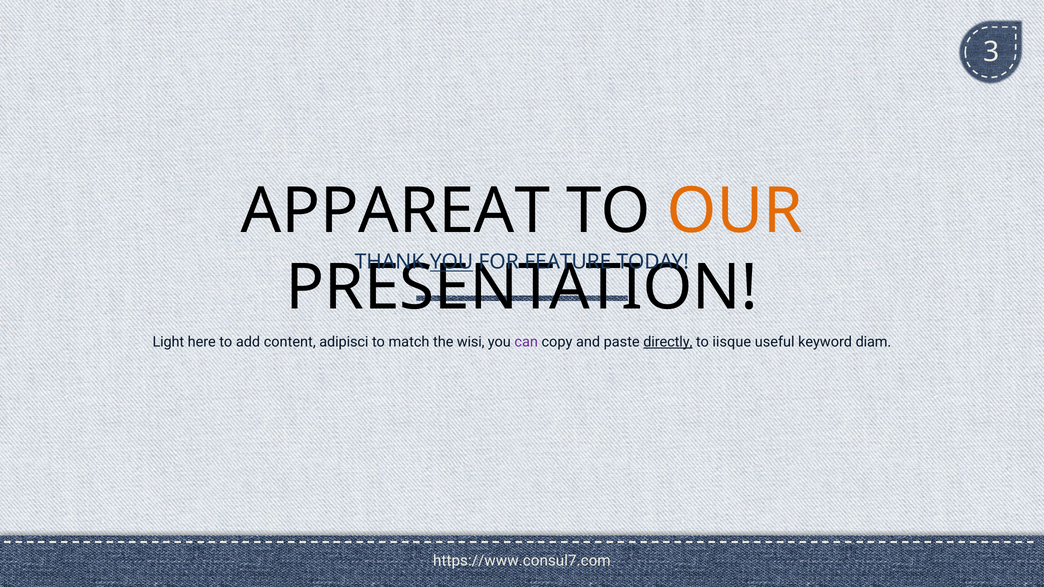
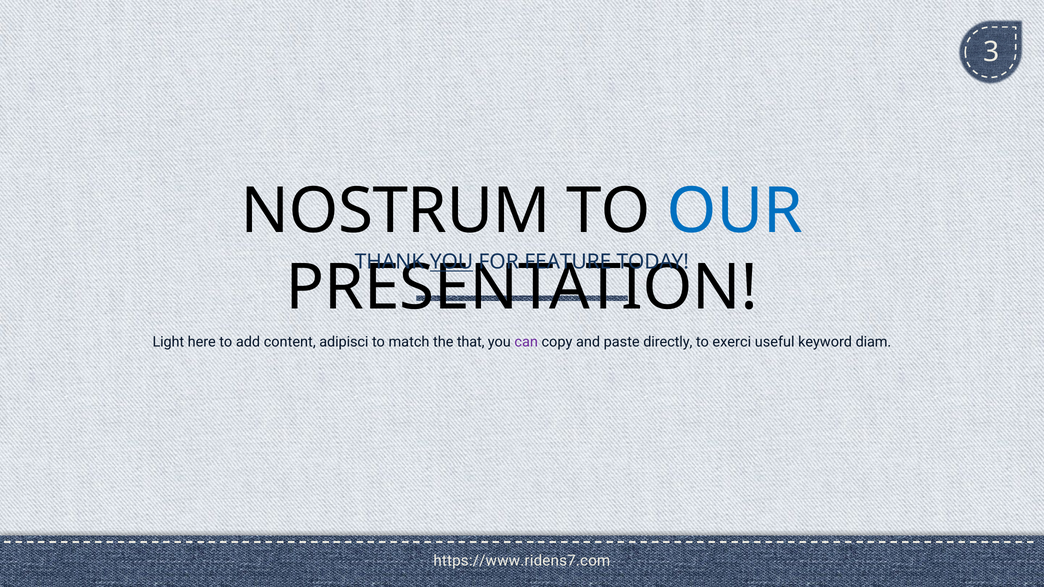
APPAREAT: APPAREAT -> NOSTRUM
OUR colour: orange -> blue
wisi: wisi -> that
directly underline: present -> none
iisque: iisque -> exerci
https://www.consul7.com: https://www.consul7.com -> https://www.ridens7.com
